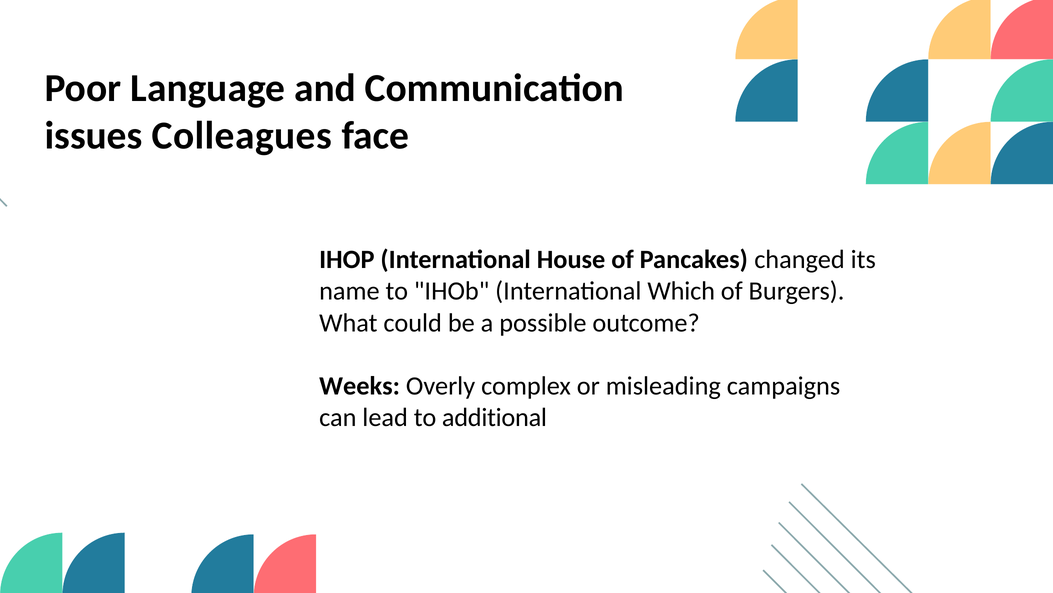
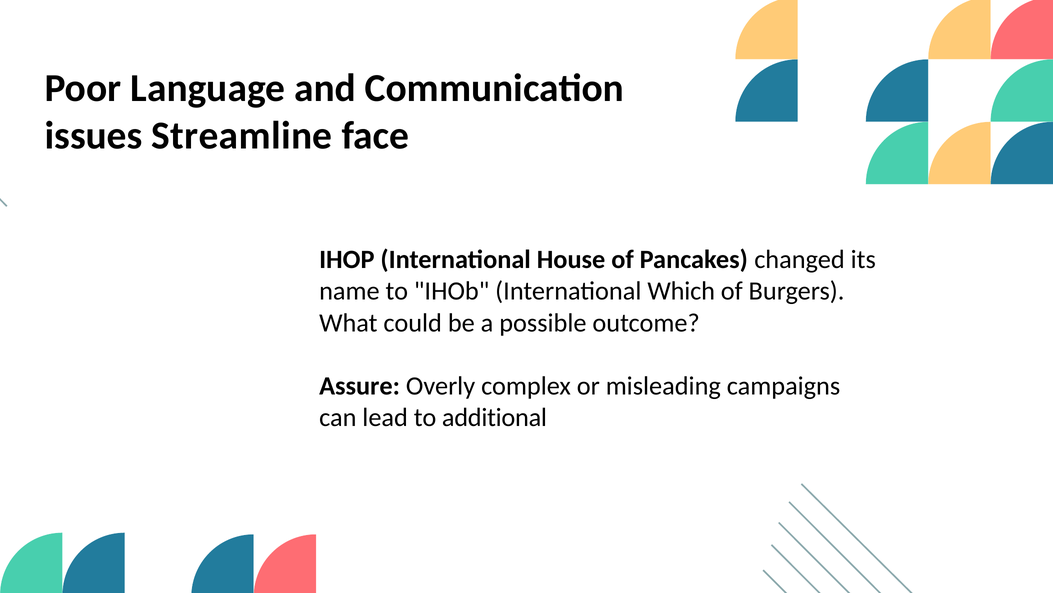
Colleagues: Colleagues -> Streamline
Weeks: Weeks -> Assure
